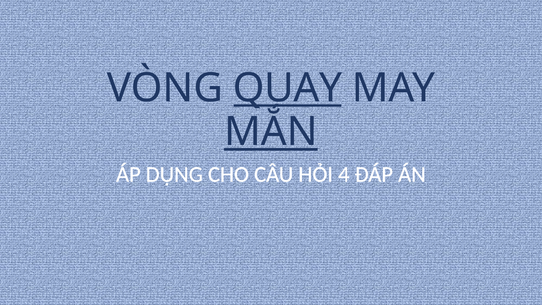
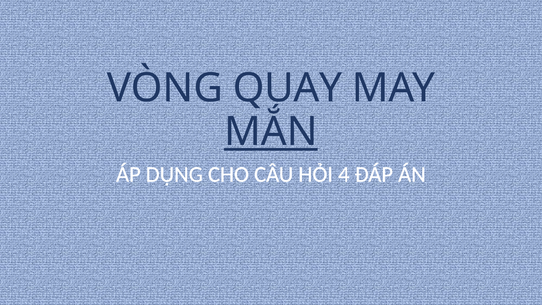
QUAY underline: present -> none
